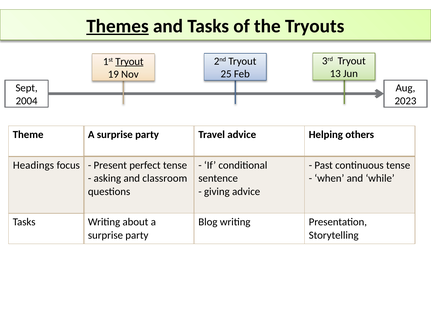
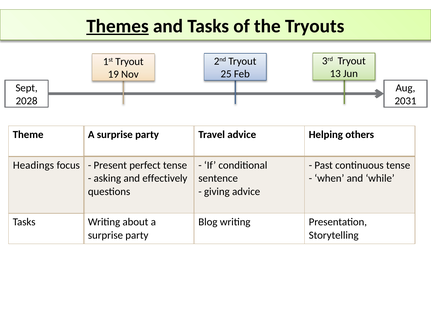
Tryout at (129, 62) underline: present -> none
2004: 2004 -> 2028
2023: 2023 -> 2031
classroom: classroom -> effectively
